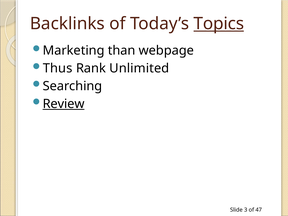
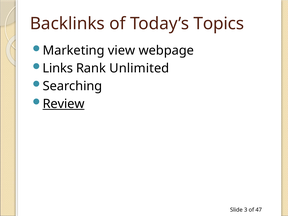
Topics underline: present -> none
than: than -> view
Thus: Thus -> Links
